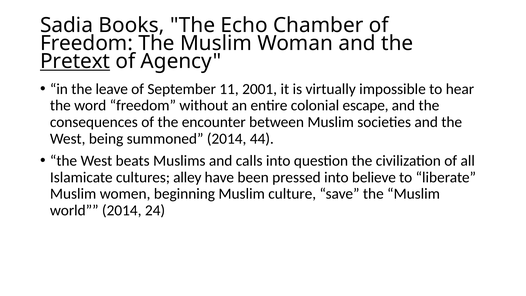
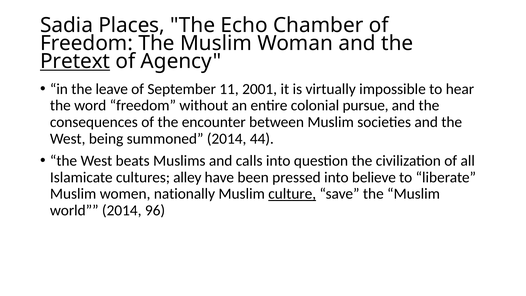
Books: Books -> Places
escape: escape -> pursue
beginning: beginning -> nationally
culture underline: none -> present
24: 24 -> 96
